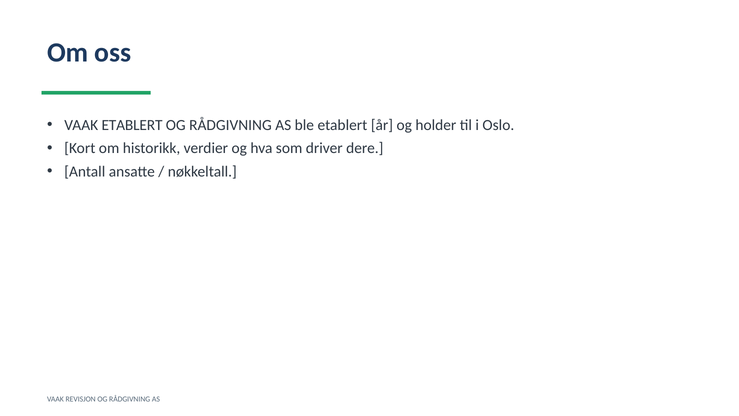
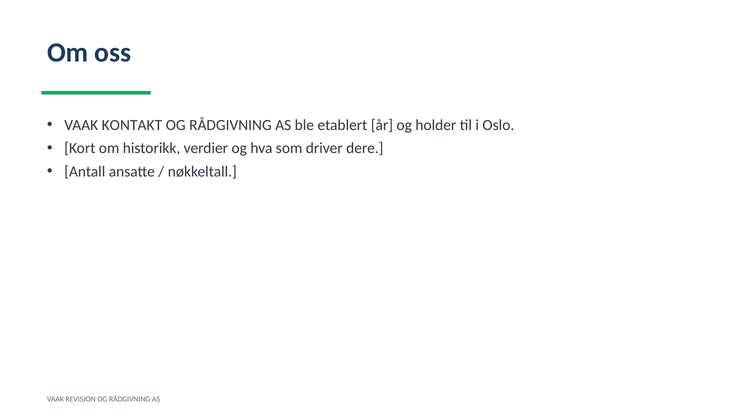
VAAK ETABLERT: ETABLERT -> KONTAKT
